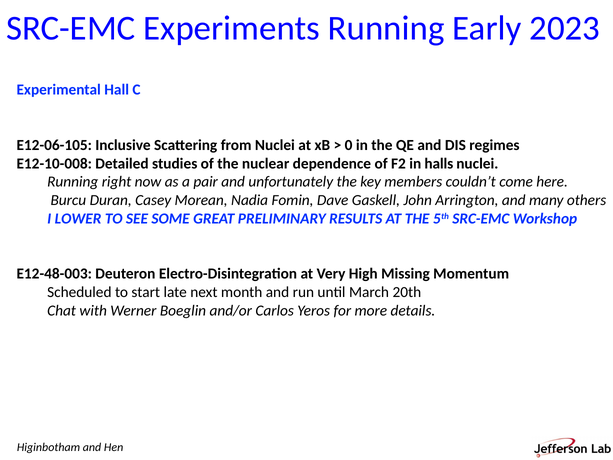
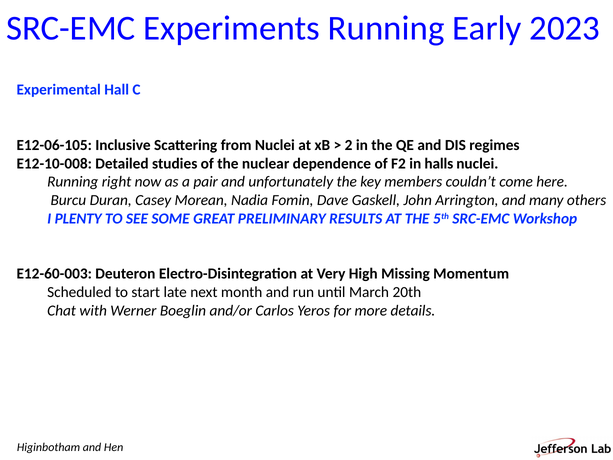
0: 0 -> 2
LOWER: LOWER -> PLENTY
E12-48-003: E12-48-003 -> E12-60-003
